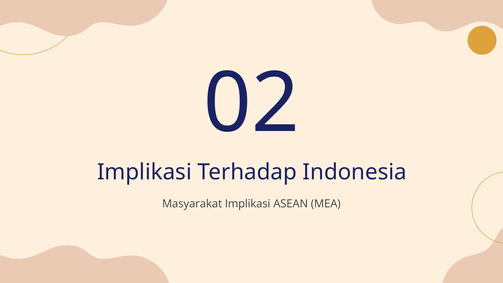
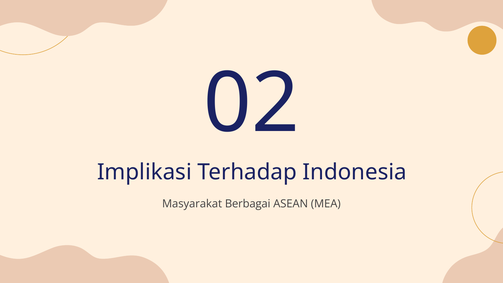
Masyarakat Implikasi: Implikasi -> Berbagai
